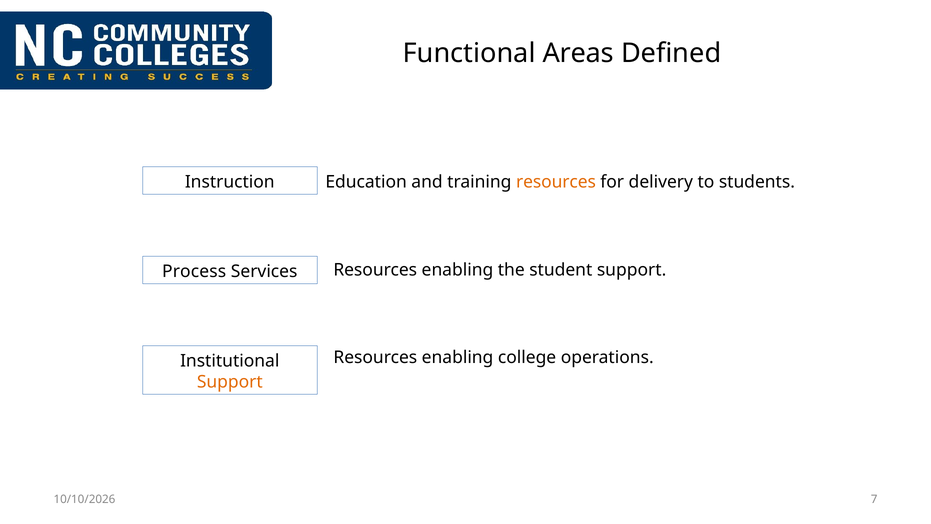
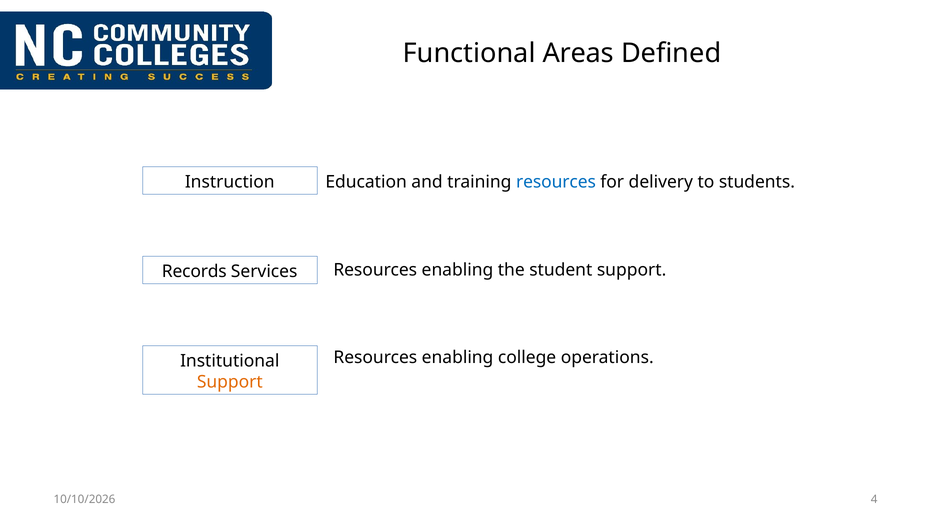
resources at (556, 182) colour: orange -> blue
Process: Process -> Records
7: 7 -> 4
